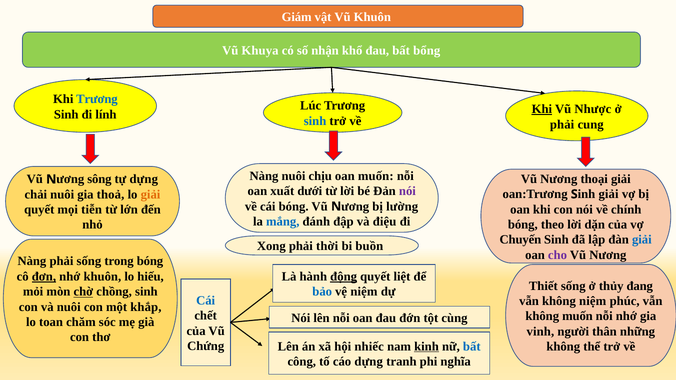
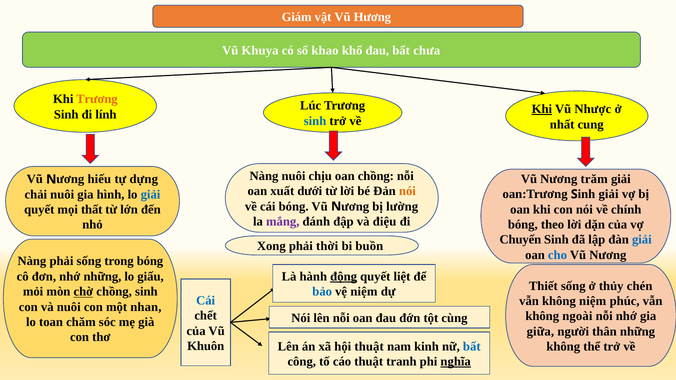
Vũ Khuôn: Khuôn -> Hương
nhận: nhận -> khao
bổng: bổng -> chưa
Trương at (97, 99) colour: blue -> orange
phải at (562, 124): phải -> nhất
oan muốn: muốn -> chồng
thoại: thoại -> trăm
sông: sông -> hiếu
nói at (407, 191) colour: purple -> orange
thoả: thoả -> hình
giải at (151, 195) colour: orange -> blue
tiễn: tiễn -> thất
mắng colour: blue -> purple
cho colour: purple -> blue
đơn underline: present -> none
nhớ khuôn: khuôn -> những
hiếu: hiếu -> giấu
đang: đang -> chén
khắp: khắp -> nhan
không muốn: muốn -> ngoài
vinh: vinh -> giữa
Chứng: Chứng -> Khuôn
hội nhiếc: nhiếc -> thuật
kinh underline: present -> none
cáo dựng: dựng -> thuật
nghĩa underline: none -> present
